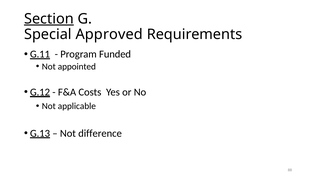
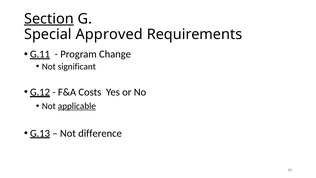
Funded: Funded -> Change
appointed: appointed -> significant
applicable underline: none -> present
